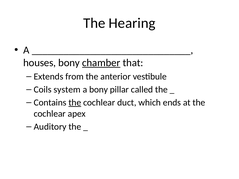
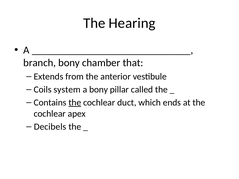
houses: houses -> branch
chamber underline: present -> none
Auditory: Auditory -> Decibels
